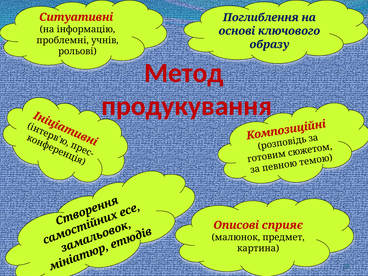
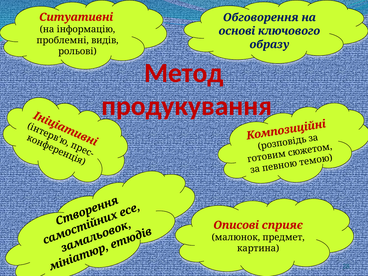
Поглиблення: Поглиблення -> Обговорення
учнів: учнів -> видів
